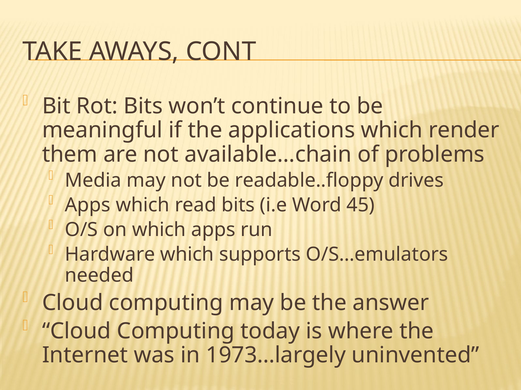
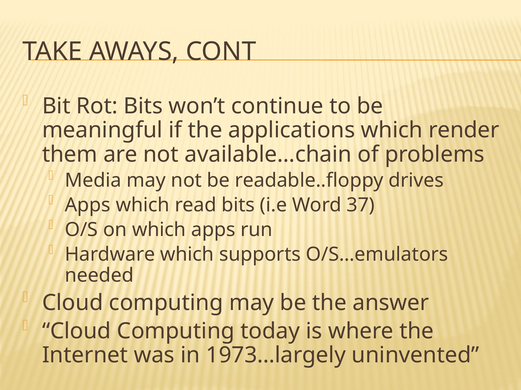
45: 45 -> 37
